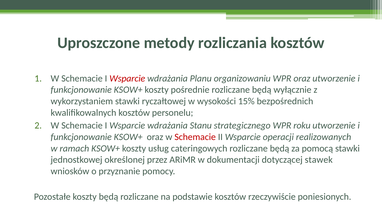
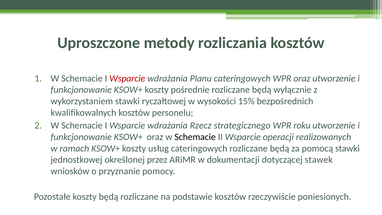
Planu organizowaniu: organizowaniu -> cateringowych
Stanu: Stanu -> Rzecz
Schemacie at (195, 137) colour: red -> black
